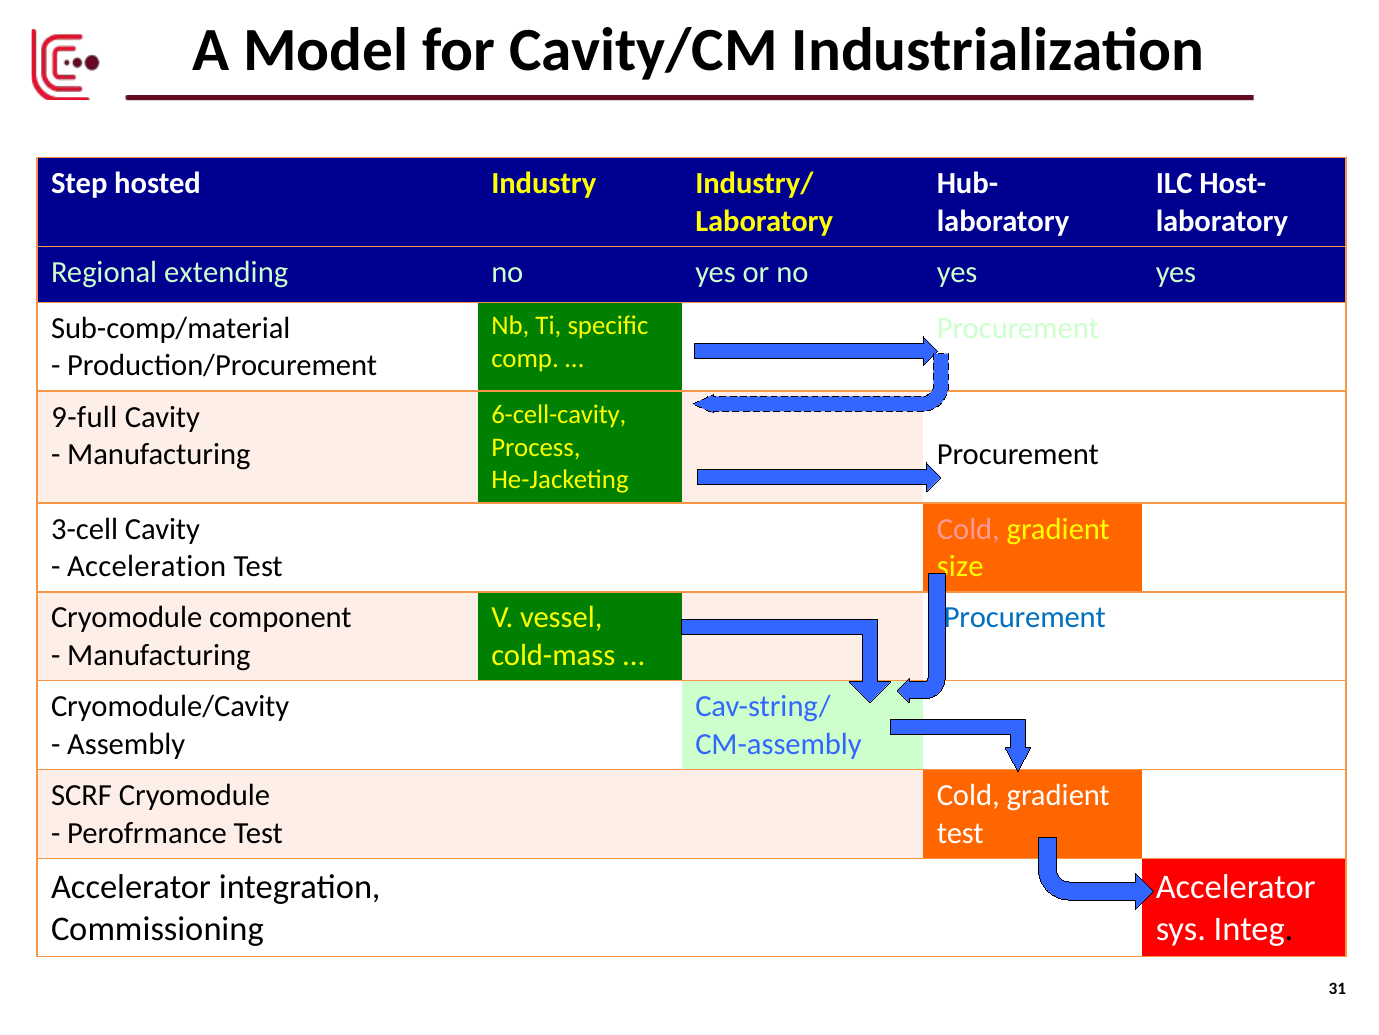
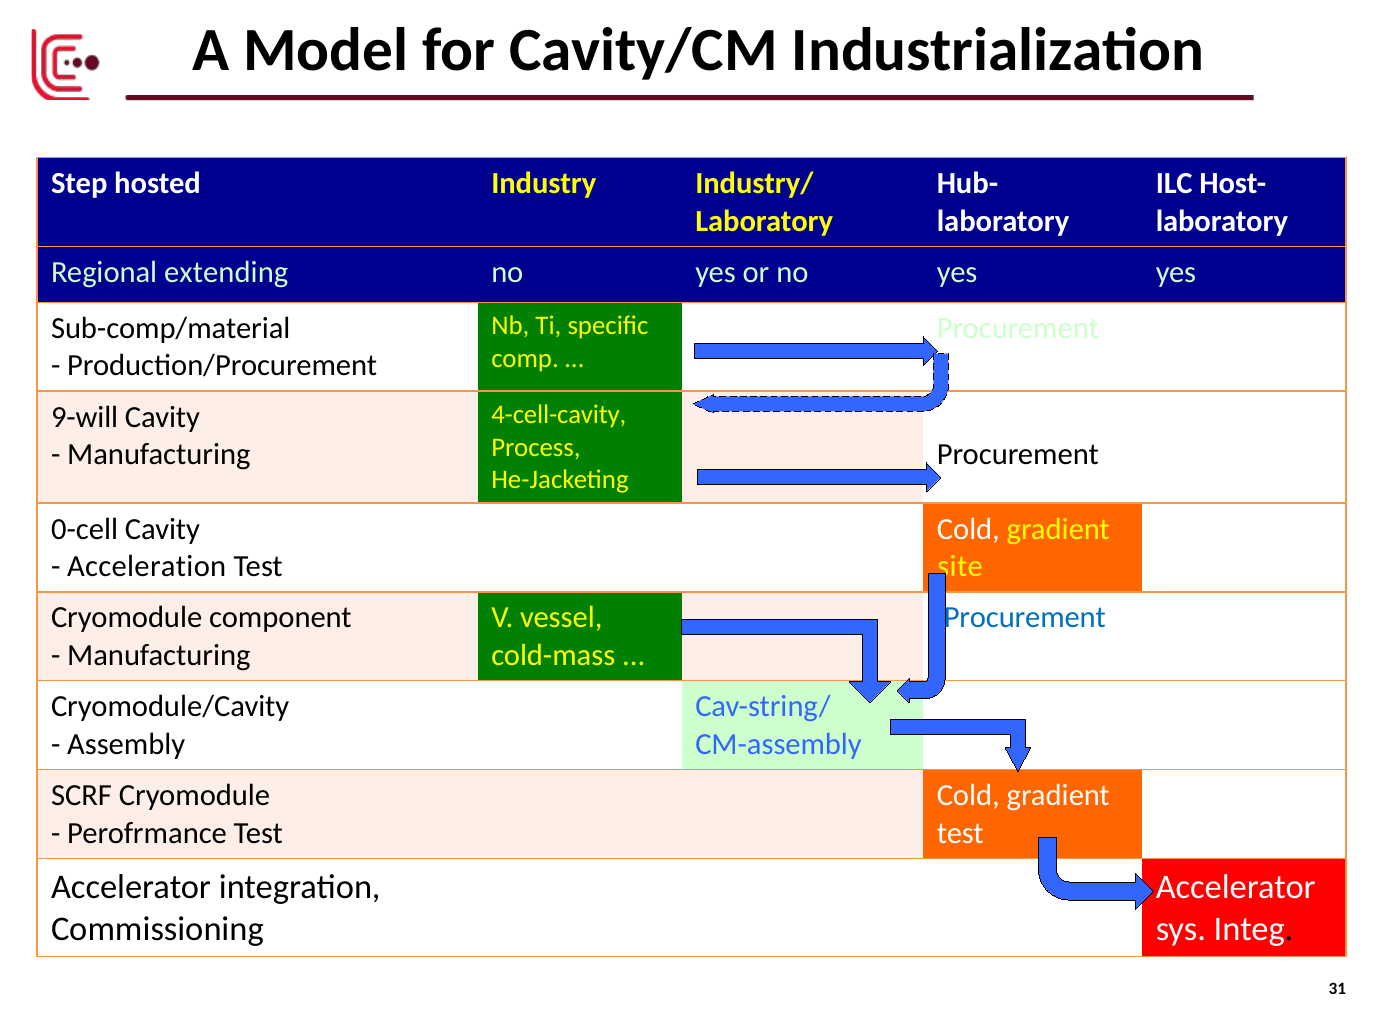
6-cell-cavity: 6-cell-cavity -> 4-cell-cavity
9-full: 9-full -> 9-will
3-cell: 3-cell -> 0-cell
Cold at (968, 529) colour: pink -> white
size: size -> site
